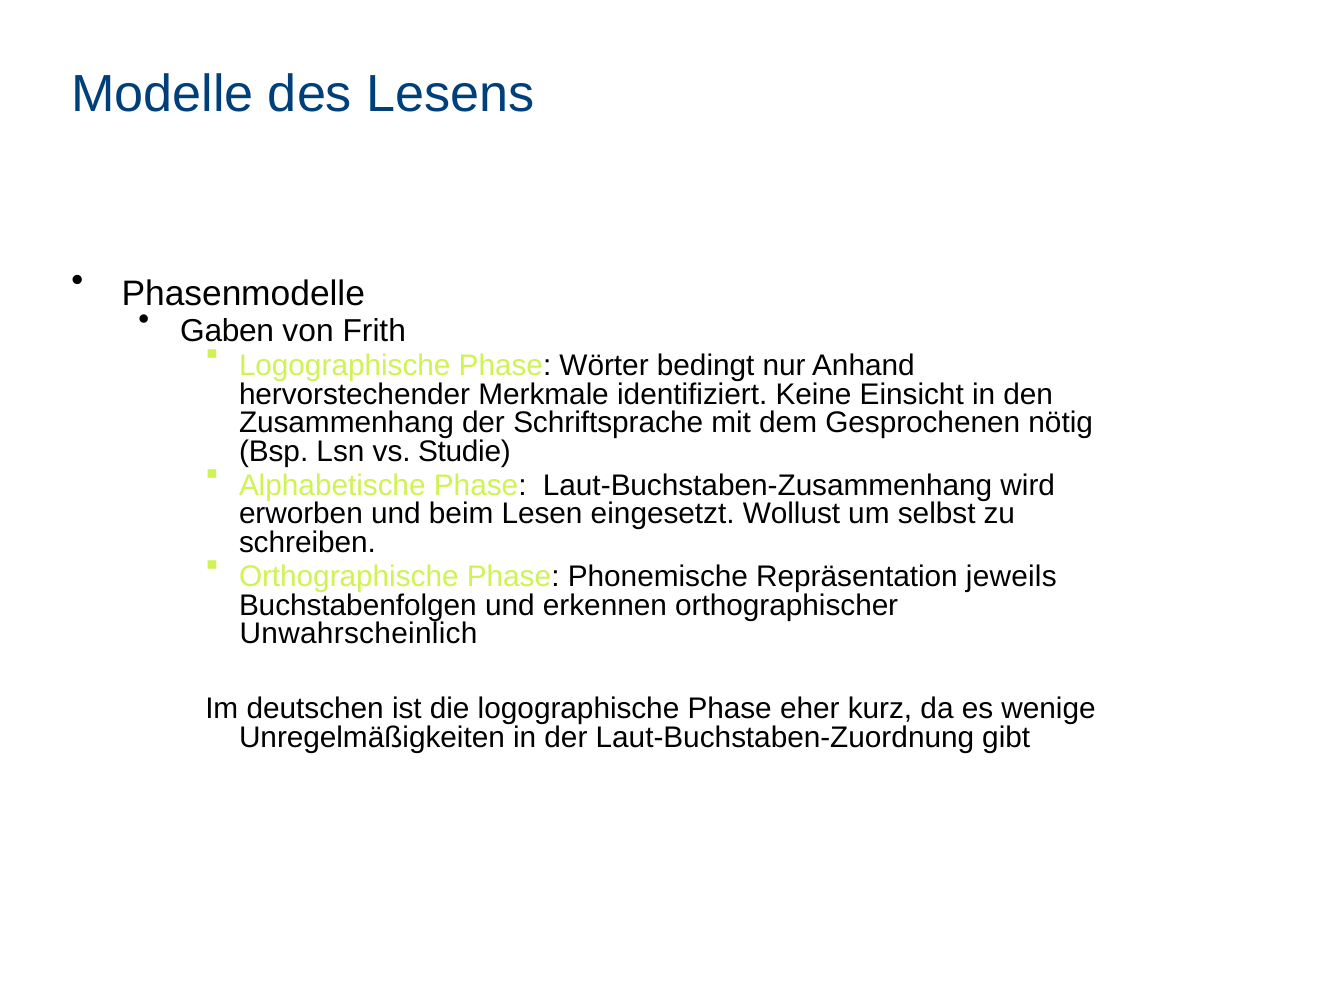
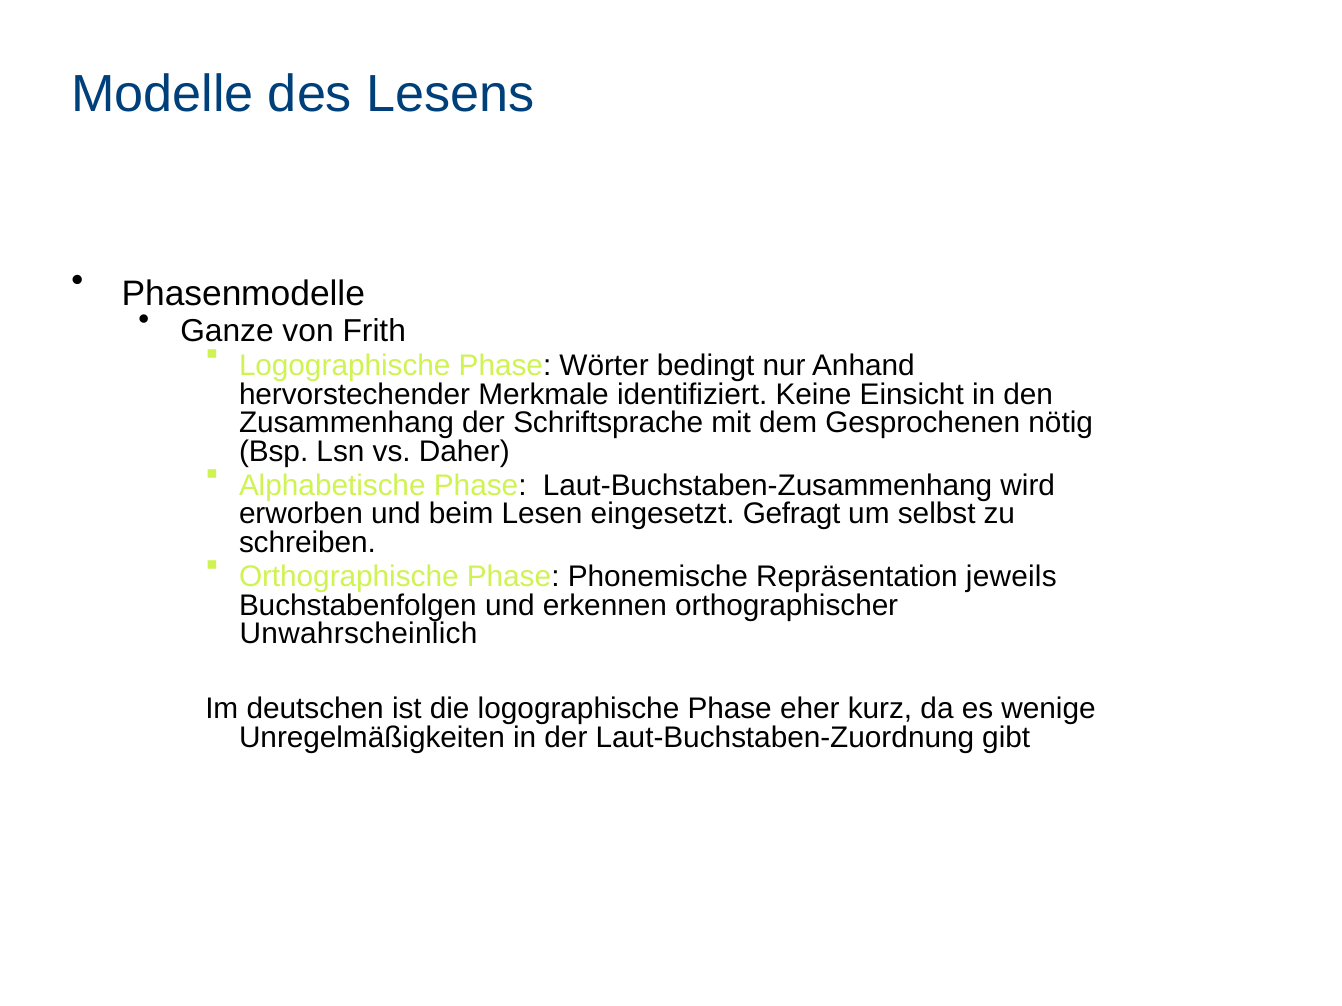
Gaben: Gaben -> Ganze
Studie: Studie -> Daher
Wollust: Wollust -> Gefragt
